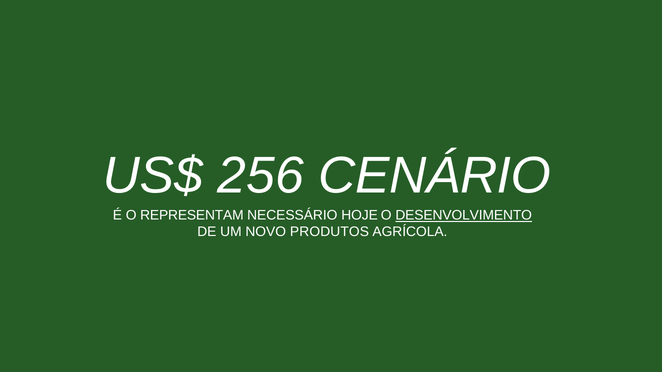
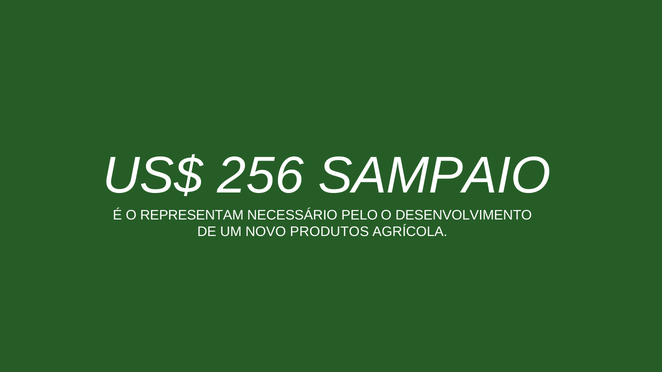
CENÁRIO: CENÁRIO -> SAMPAIO
HOJE: HOJE -> PELO
DESENVOLVIMENTO underline: present -> none
